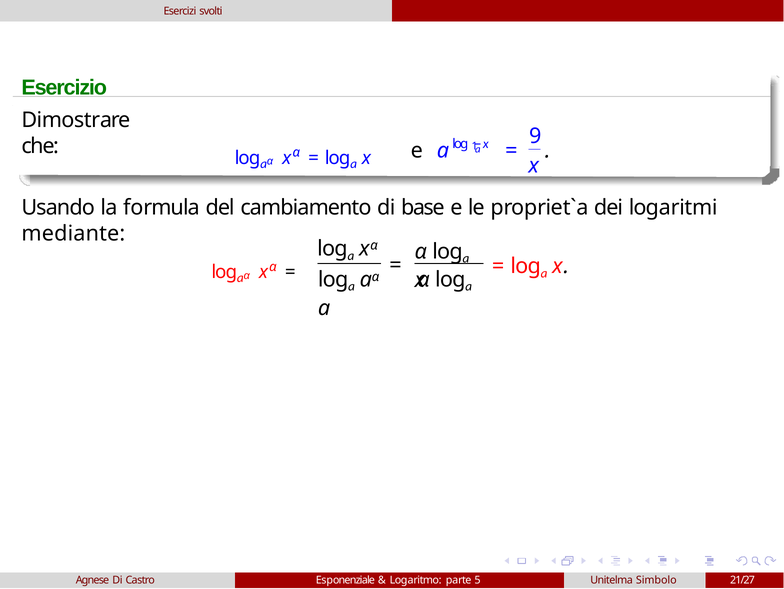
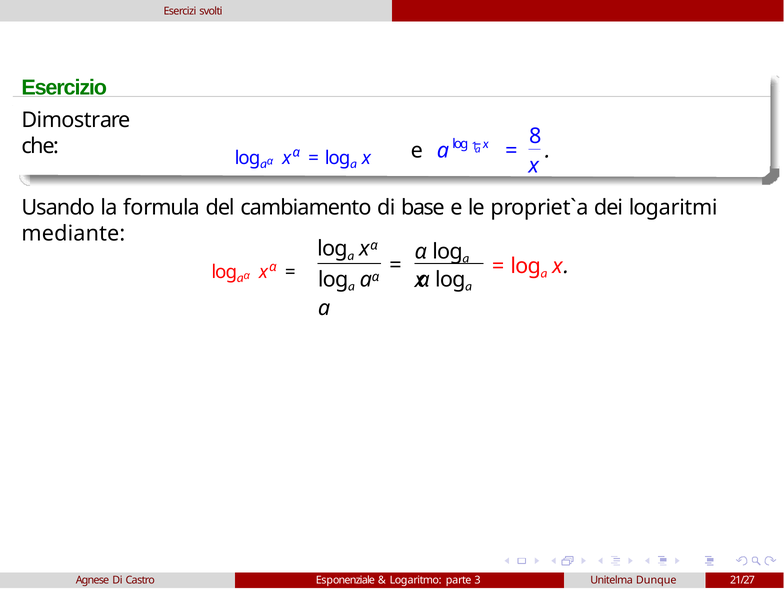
9: 9 -> 8
5: 5 -> 3
Simbolo: Simbolo -> Dunque
